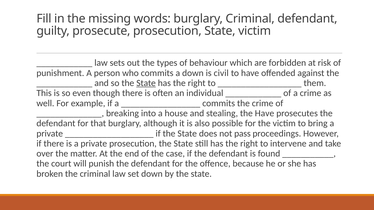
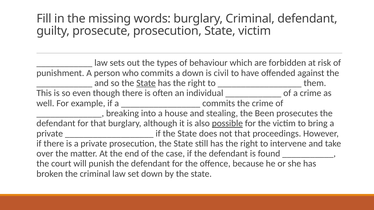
the Have: Have -> Been
possible underline: none -> present
not pass: pass -> that
